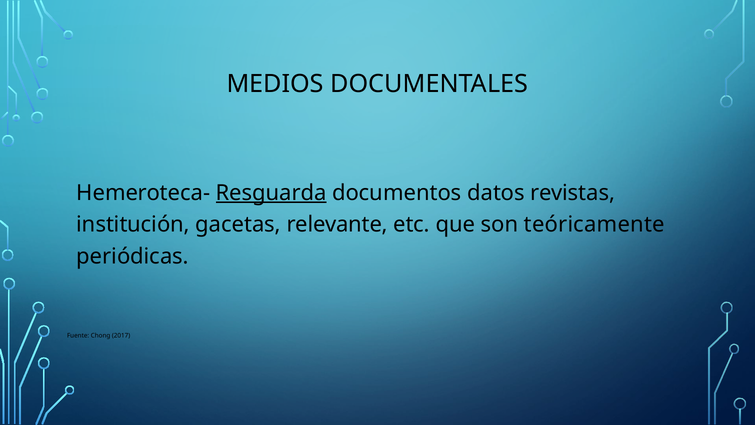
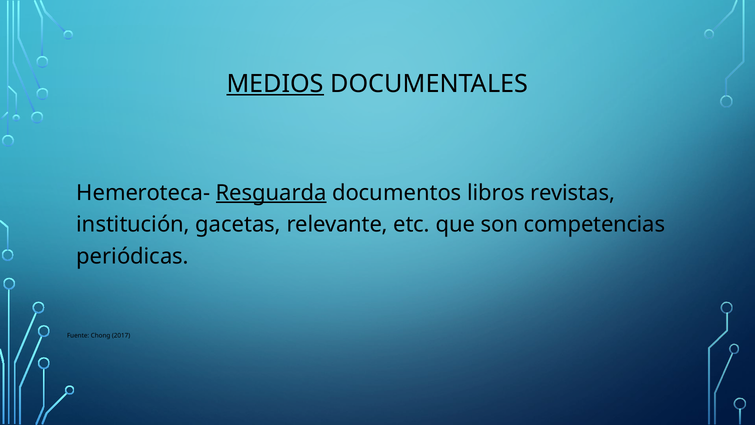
MEDIOS underline: none -> present
datos: datos -> libros
teóricamente: teóricamente -> competencias
